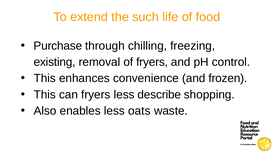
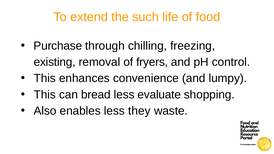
frozen: frozen -> lumpy
can fryers: fryers -> bread
describe: describe -> evaluate
oats: oats -> they
